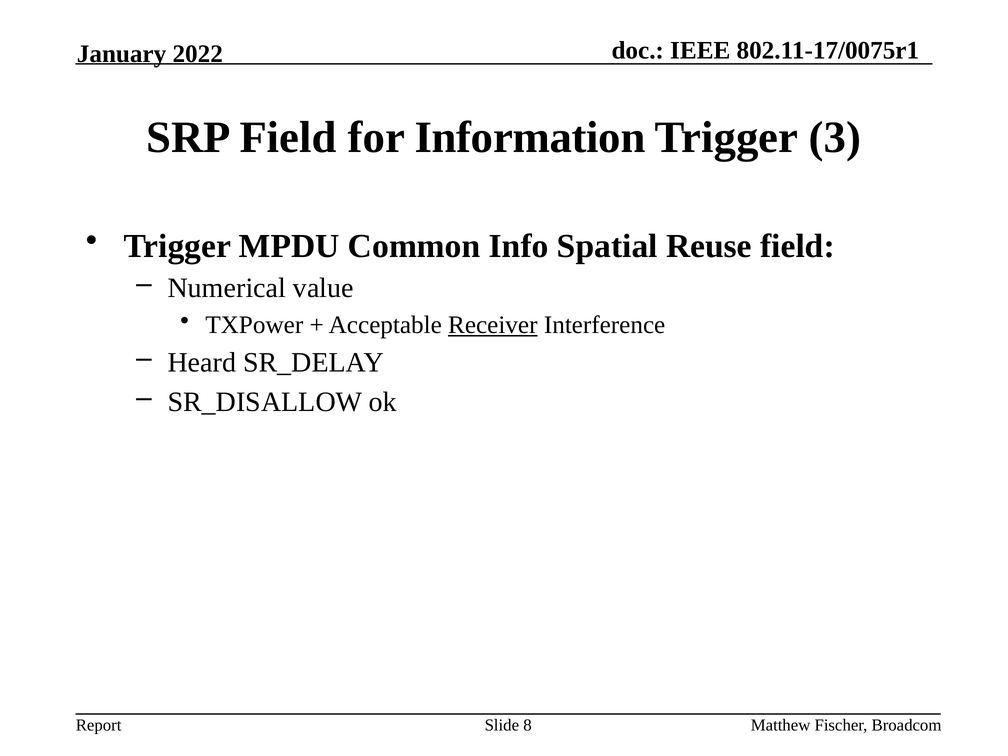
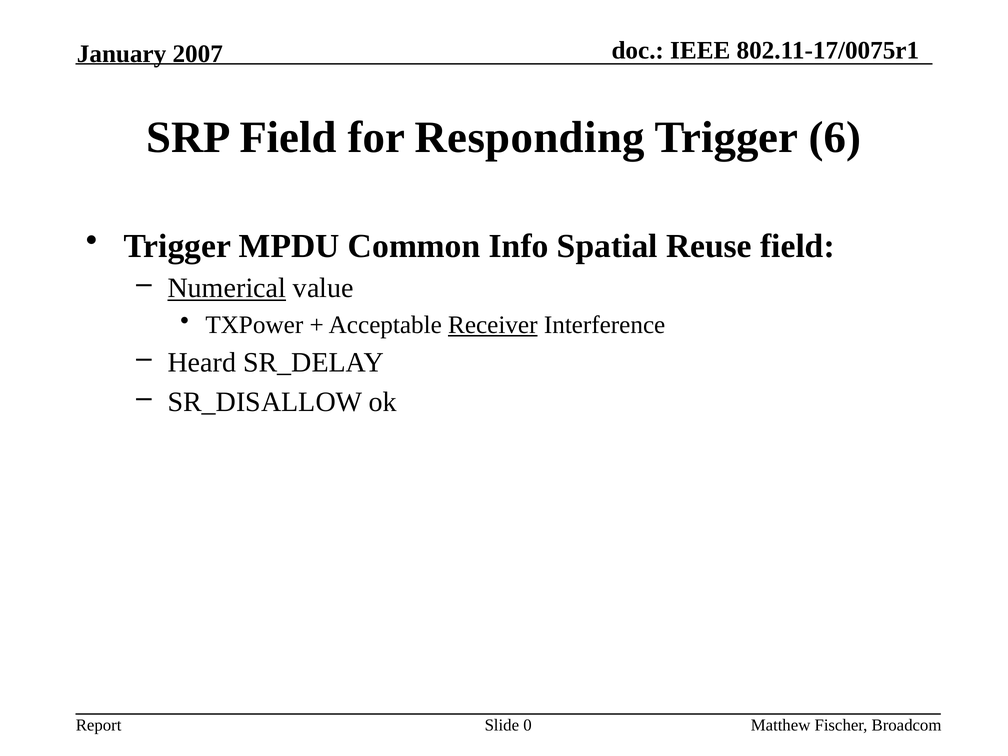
2022: 2022 -> 2007
Information: Information -> Responding
3: 3 -> 6
Numerical underline: none -> present
8: 8 -> 0
